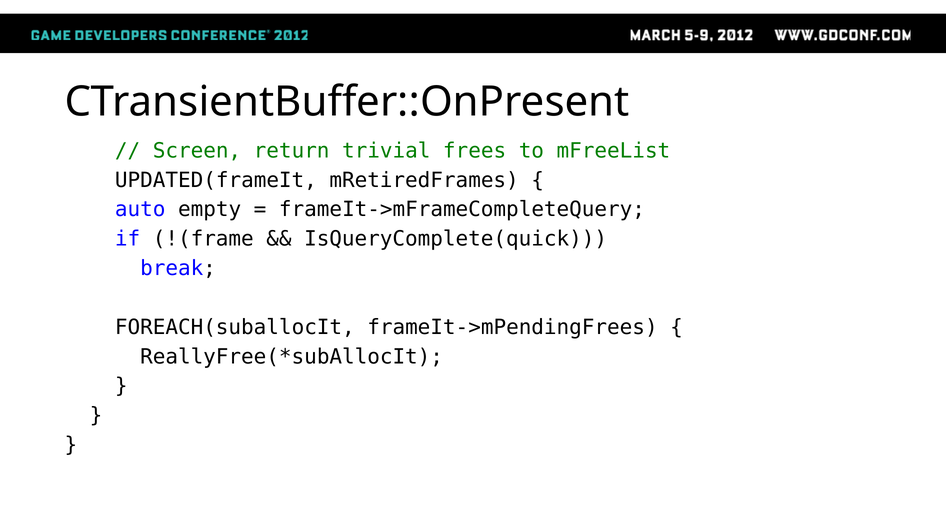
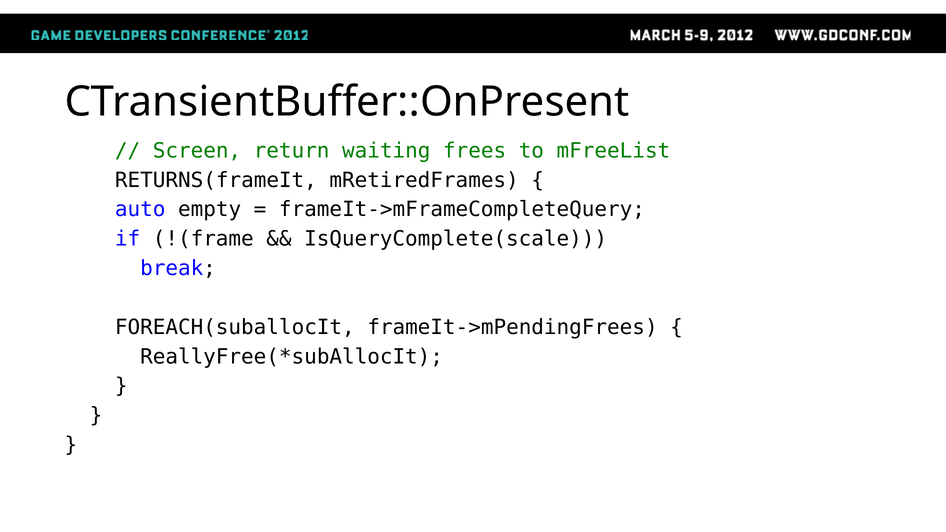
trivial: trivial -> waiting
UPDATED(frameIt: UPDATED(frameIt -> RETURNS(frameIt
IsQueryComplete(quick: IsQueryComplete(quick -> IsQueryComplete(scale
